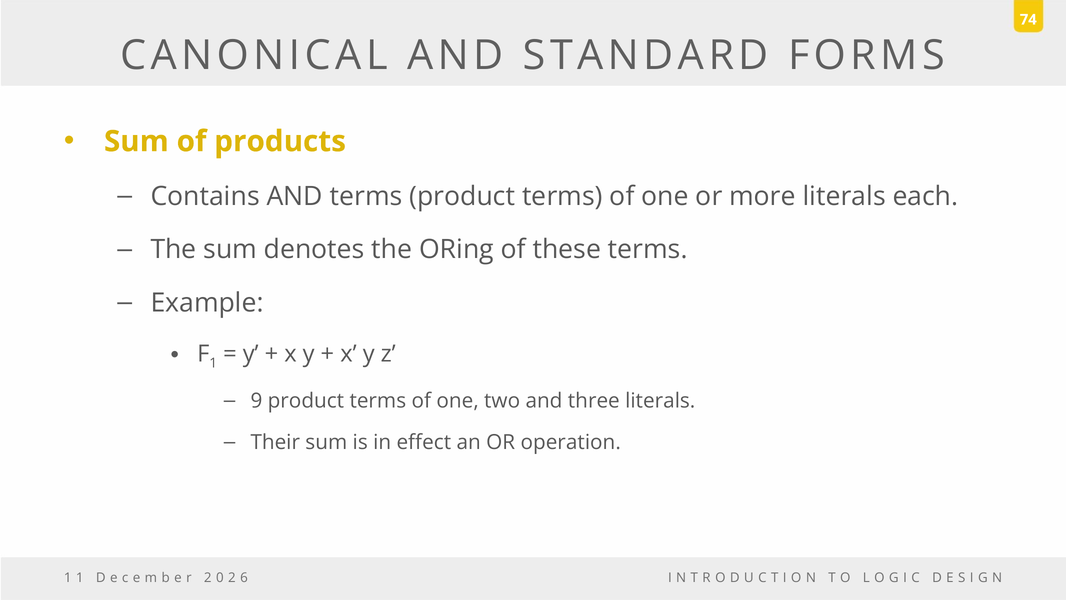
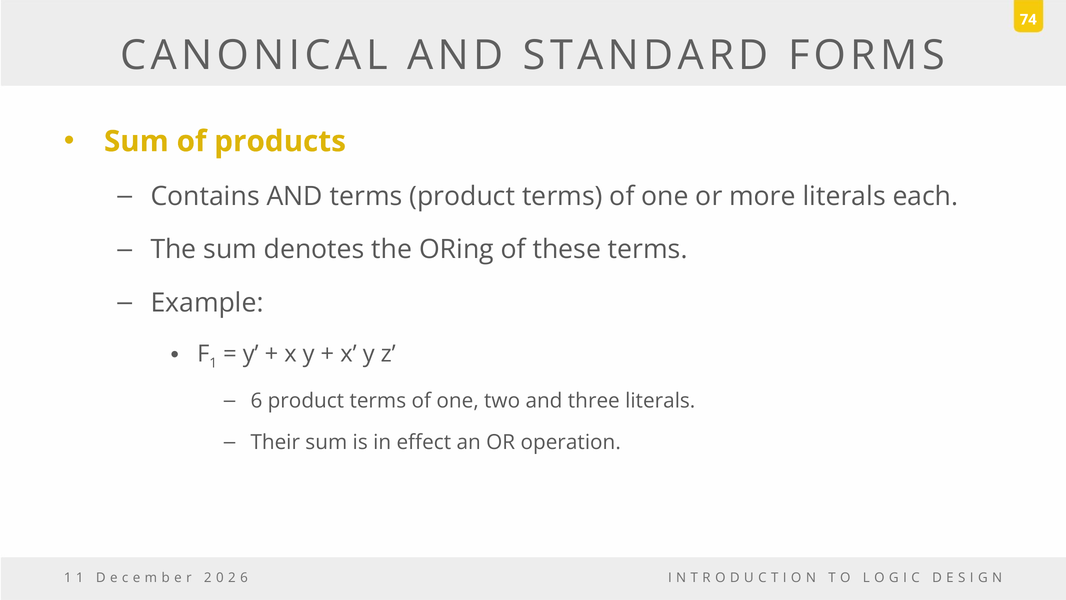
9 at (256, 401): 9 -> 6
